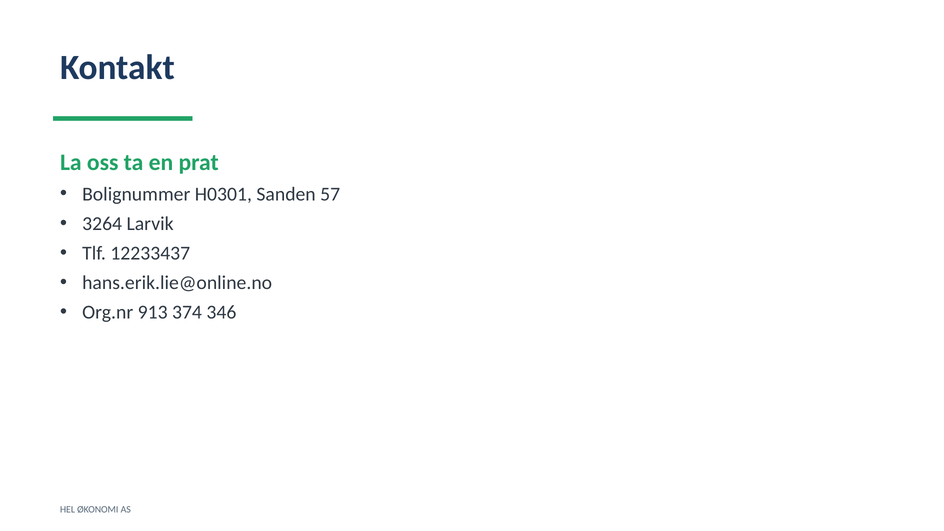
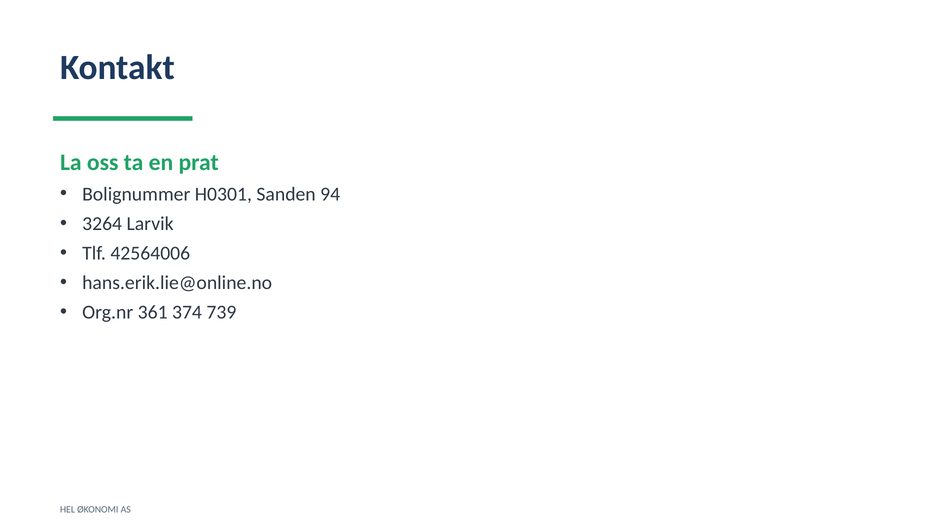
57: 57 -> 94
12233437: 12233437 -> 42564006
913: 913 -> 361
346: 346 -> 739
